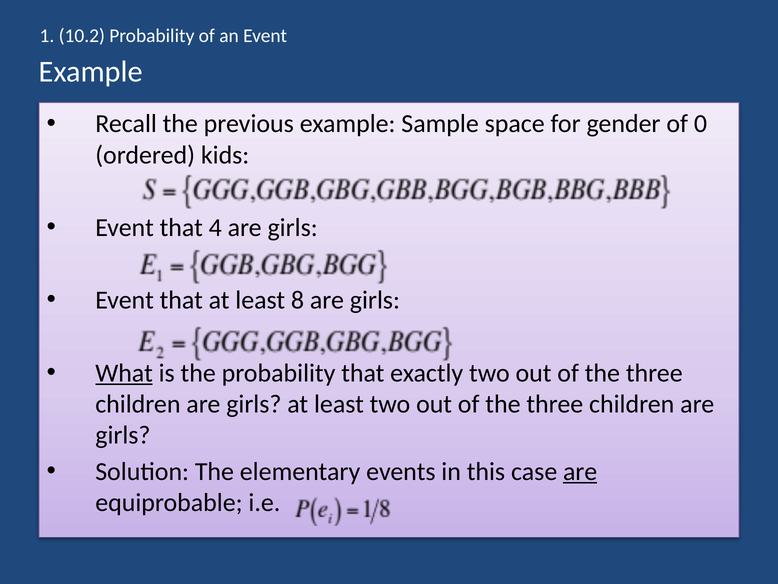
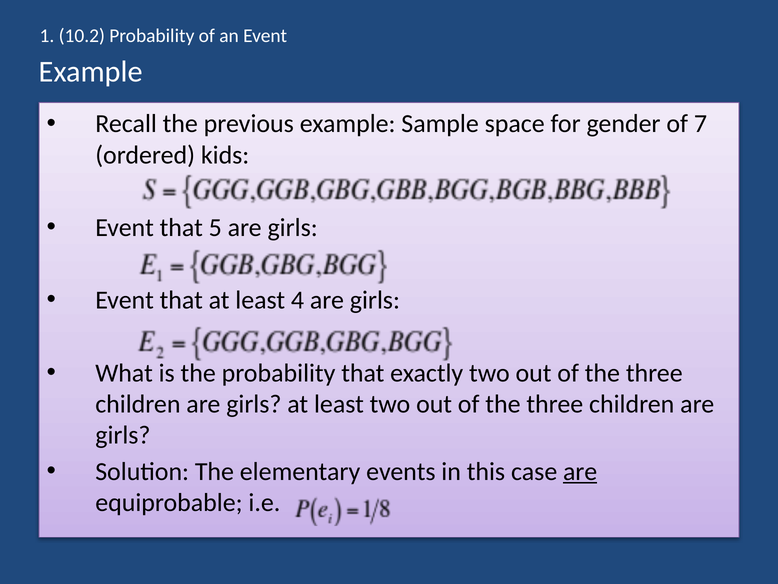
0: 0 -> 7
4: 4 -> 5
8: 8 -> 4
What underline: present -> none
